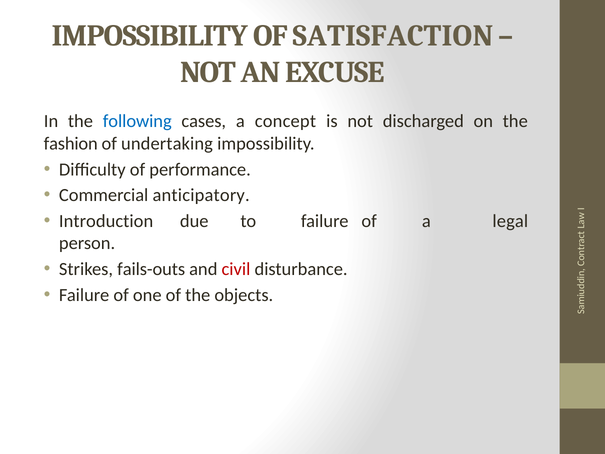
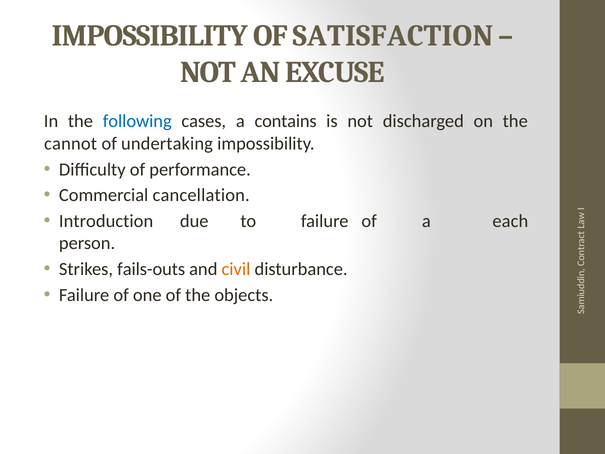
concept: concept -> contains
fashion: fashion -> cannot
anticipatory: anticipatory -> cancellation
legal: legal -> each
civil colour: red -> orange
